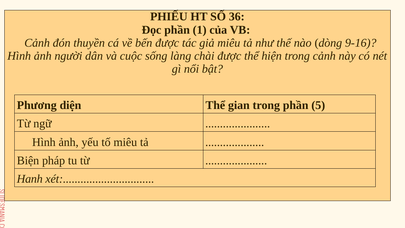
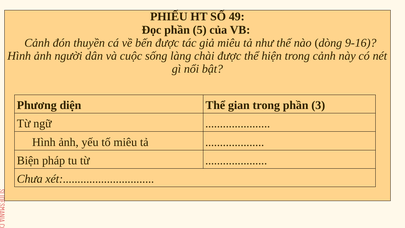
36: 36 -> 49
1: 1 -> 5
5: 5 -> 3
Hanh: Hanh -> Chưa
